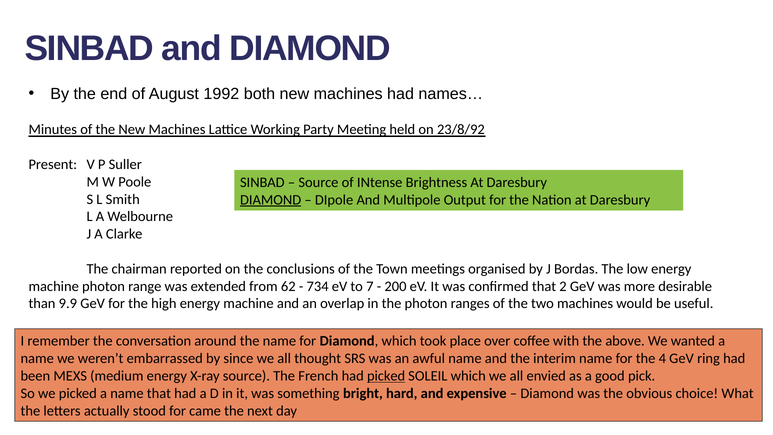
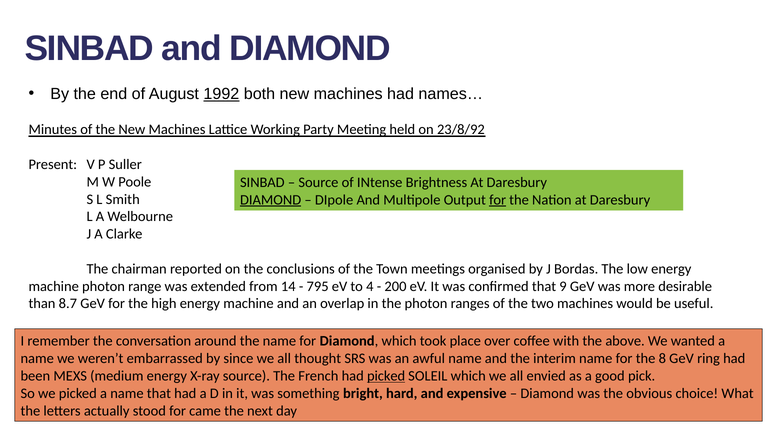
1992 underline: none -> present
for at (498, 200) underline: none -> present
62: 62 -> 14
734: 734 -> 795
7: 7 -> 4
2: 2 -> 9
9.9: 9.9 -> 8.7
4: 4 -> 8
